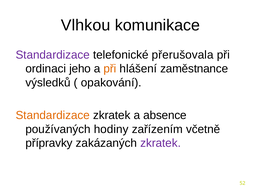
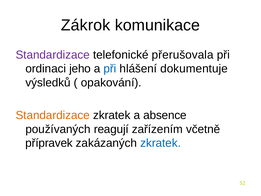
Vlhkou: Vlhkou -> Zákrok
při at (110, 69) colour: orange -> blue
zaměstnance: zaměstnance -> dokumentuje
hodiny: hodiny -> reagují
přípravky: přípravky -> přípravek
zkratek at (161, 143) colour: purple -> blue
